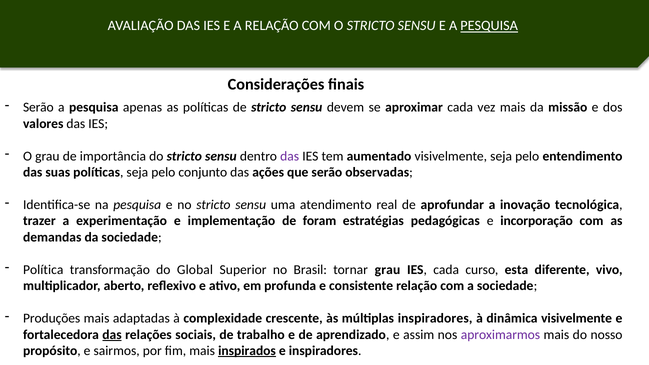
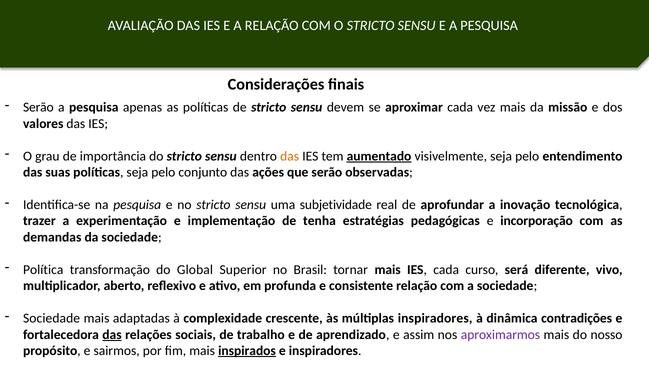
PESQUISA at (489, 26) underline: present -> none
das at (290, 156) colour: purple -> orange
aumentado underline: none -> present
atendimento: atendimento -> subjetividade
foram: foram -> tenha
tornar grau: grau -> mais
esta: esta -> será
Produções at (52, 318): Produções -> Sociedade
dinâmica visivelmente: visivelmente -> contradições
